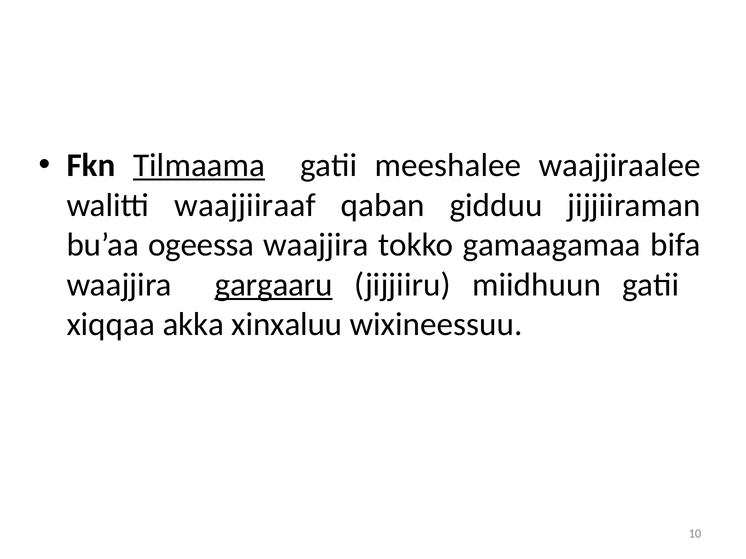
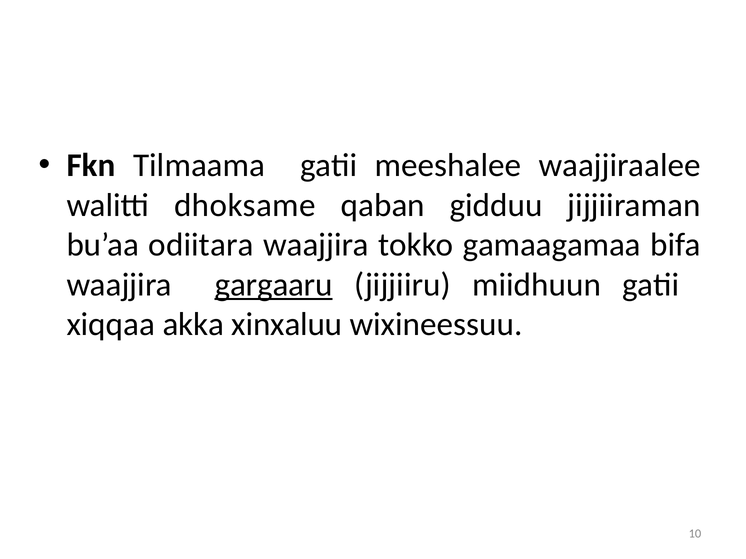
Tilmaama underline: present -> none
waajjiiraaf: waajjiiraaf -> dhoksame
ogeessa: ogeessa -> odiitara
